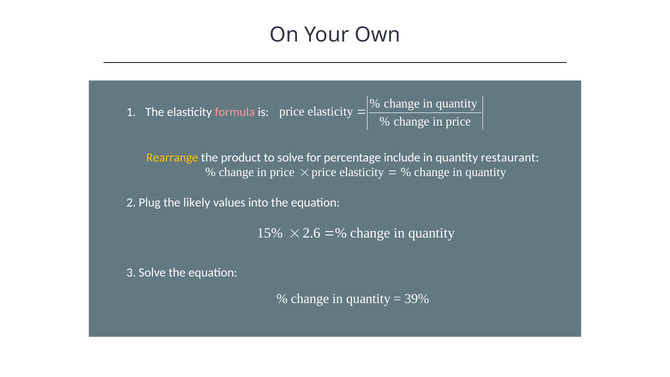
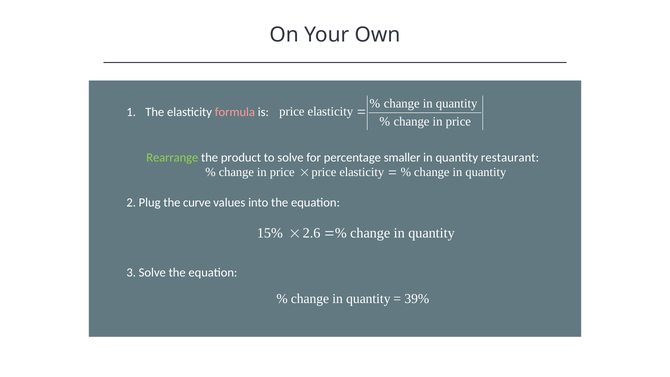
Rearrange colour: yellow -> light green
include: include -> smaller
likely: likely -> curve
